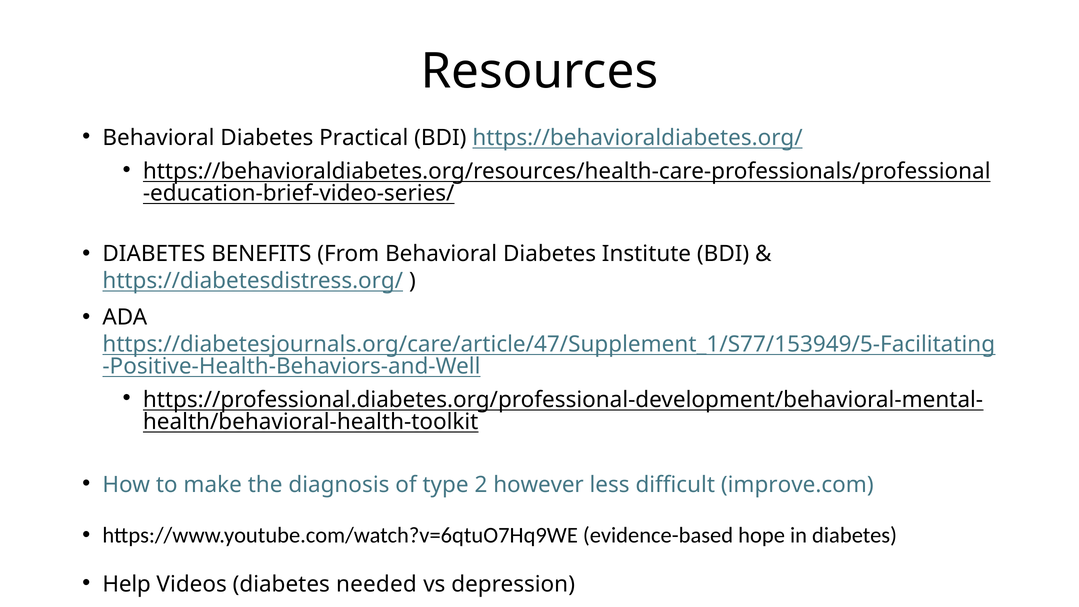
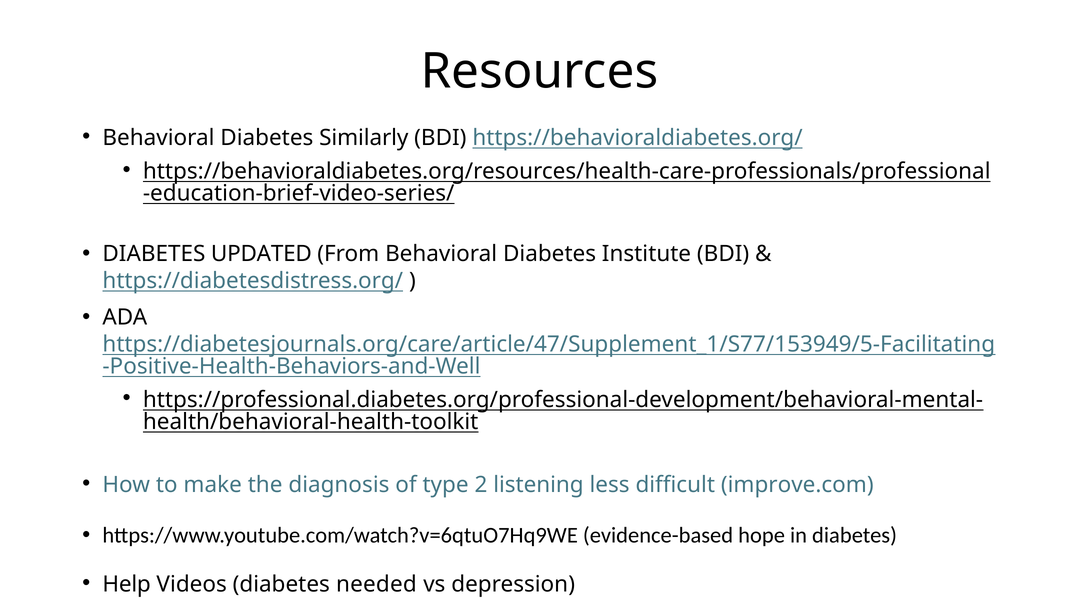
Practical: Practical -> Similarly
BENEFITS: BENEFITS -> UPDATED
however: however -> listening
